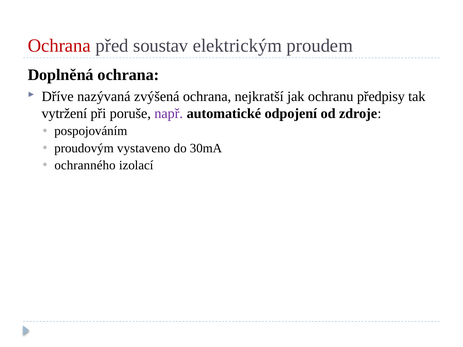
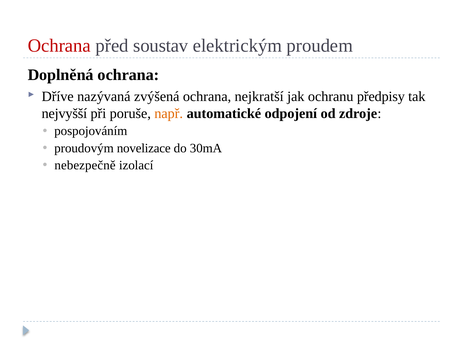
vytržení: vytržení -> nejvyšší
např colour: purple -> orange
vystaveno: vystaveno -> novelizace
ochranného: ochranného -> nebezpečně
